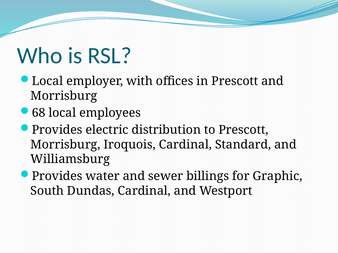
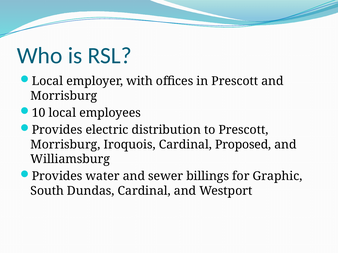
68: 68 -> 10
Standard: Standard -> Proposed
